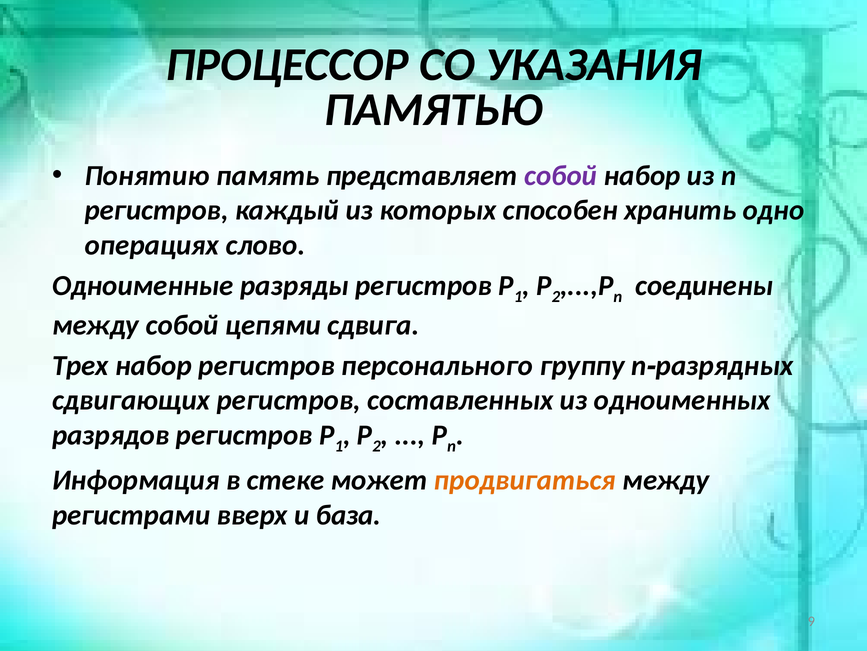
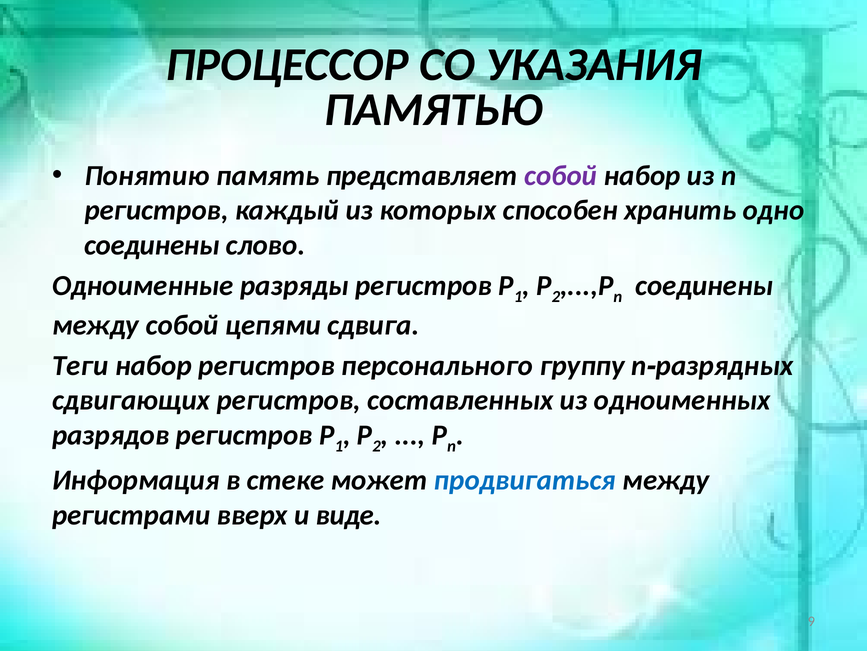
операциях at (152, 245): операциях -> соединены
Трех: Трех -> Теги
продвигаться colour: orange -> blue
база: база -> виде
